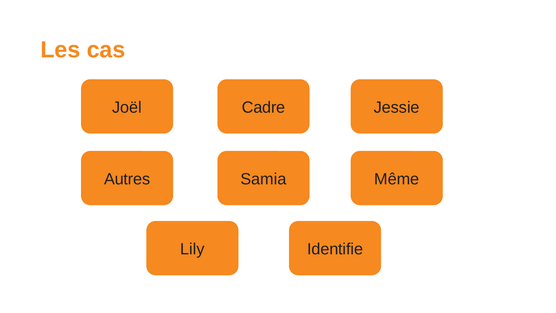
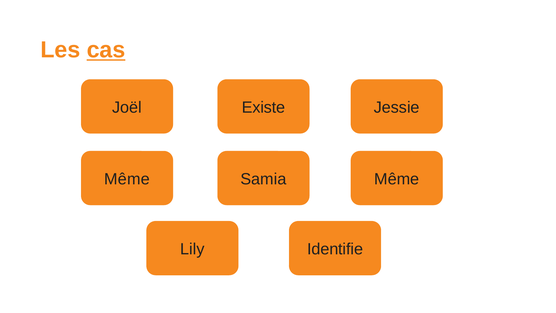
cas underline: none -> present
Cadre: Cadre -> Existe
Autres at (127, 179): Autres -> Même
